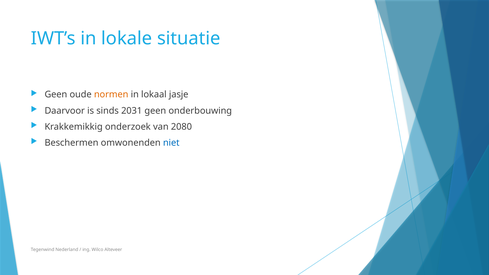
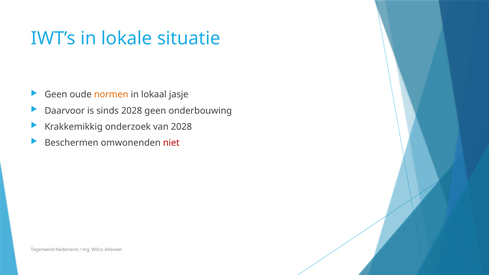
sinds 2031: 2031 -> 2028
van 2080: 2080 -> 2028
niet colour: blue -> red
